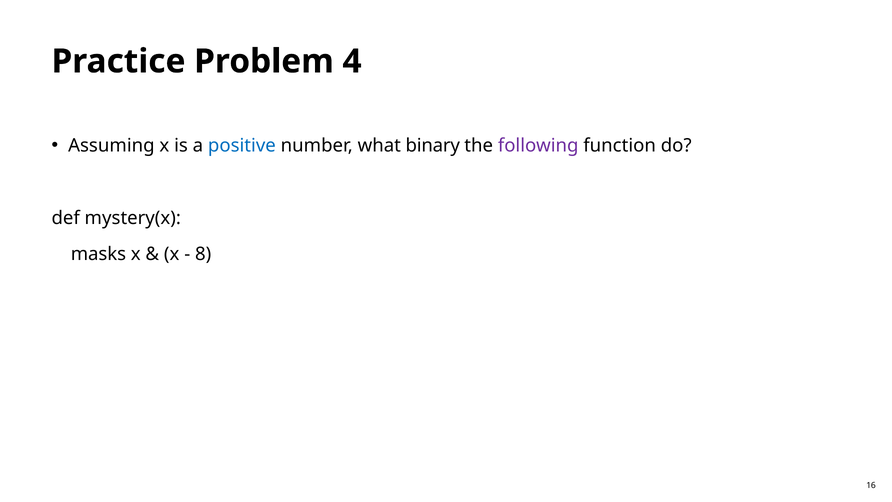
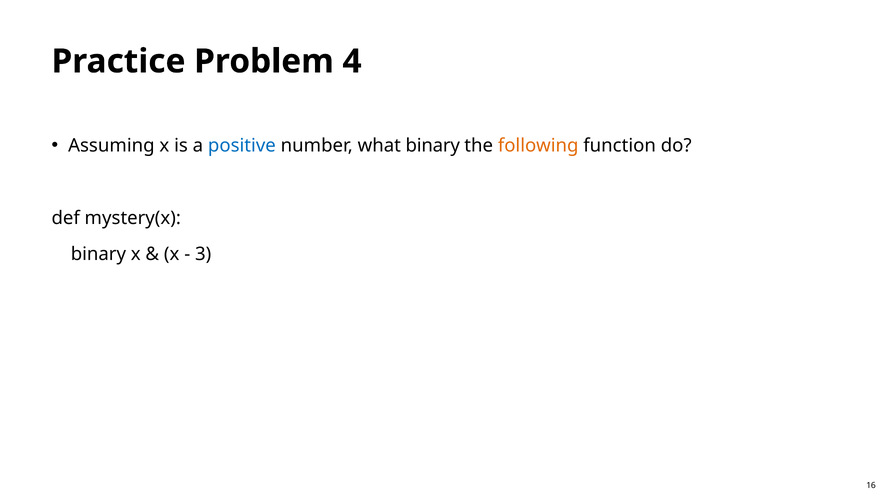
following colour: purple -> orange
masks at (98, 254): masks -> binary
8: 8 -> 3
